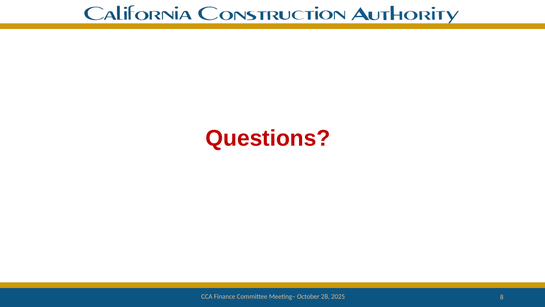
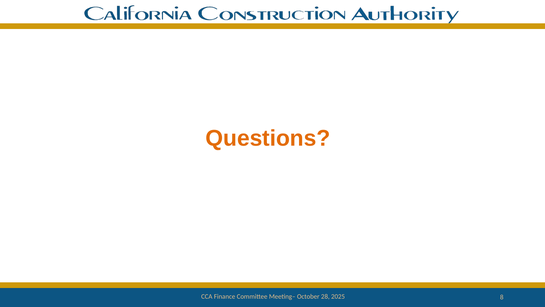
Questions colour: red -> orange
